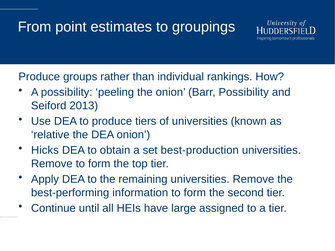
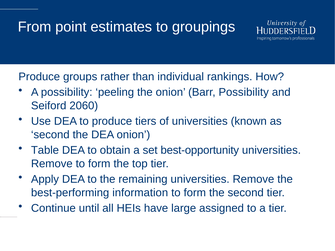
2013: 2013 -> 2060
relative at (50, 135): relative -> second
Hicks: Hicks -> Table
best-production: best-production -> best-opportunity
